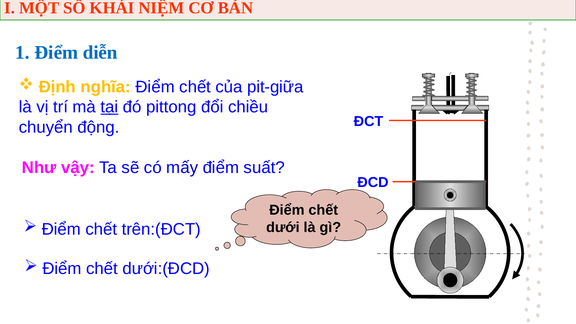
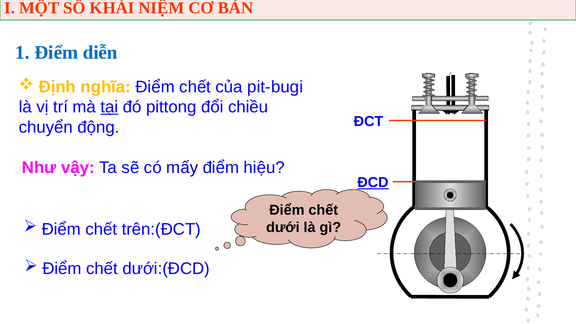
pit-giữa: pit-giữa -> pit-bugi
suất: suất -> hiệu
ĐCD underline: none -> present
